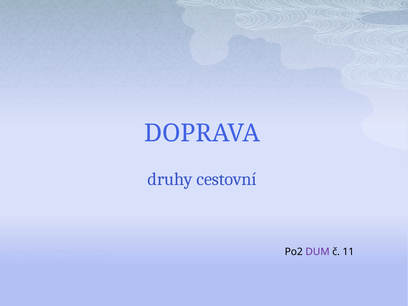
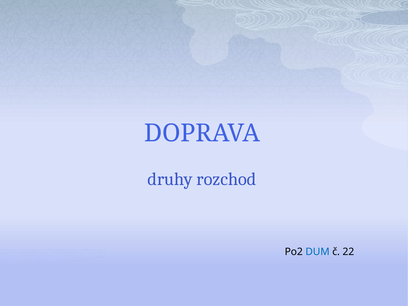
cestovní: cestovní -> rozchod
DUM colour: purple -> blue
11: 11 -> 22
